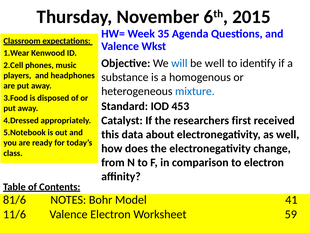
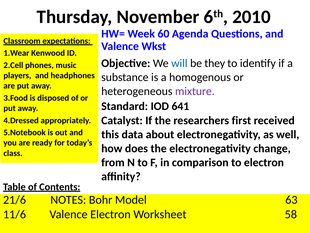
2015: 2015 -> 2010
35: 35 -> 60
be well: well -> they
mixture colour: blue -> purple
453: 453 -> 641
81/6: 81/6 -> 21/6
41: 41 -> 63
59: 59 -> 58
